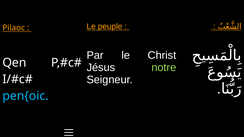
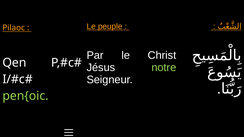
pen{oic colour: light blue -> light green
